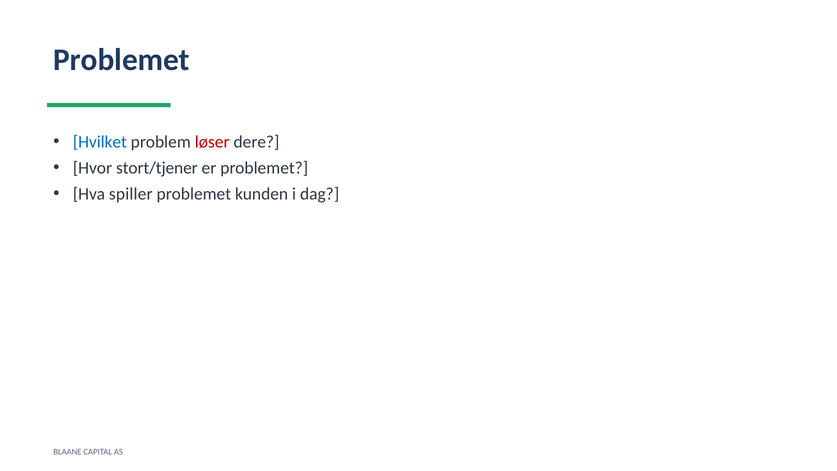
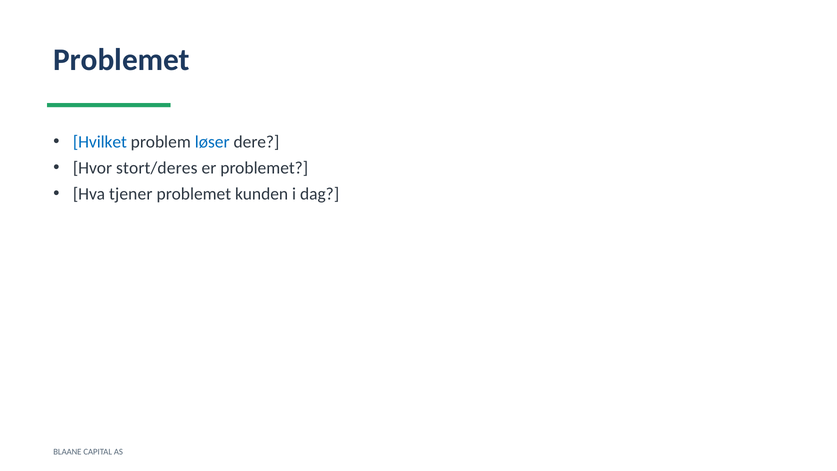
løser colour: red -> blue
stort/tjener: stort/tjener -> stort/deres
spiller: spiller -> tjener
